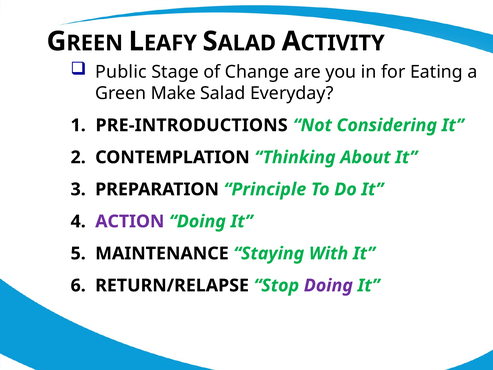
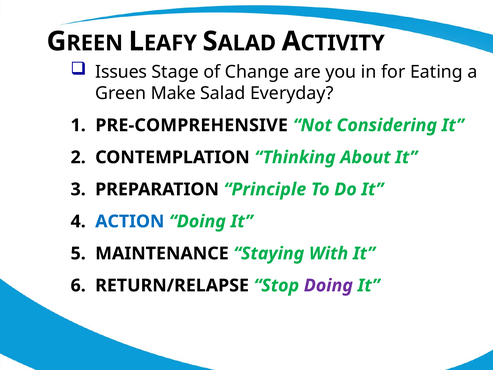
Public: Public -> Issues
PRE-INTRODUCTIONS: PRE-INTRODUCTIONS -> PRE-COMPREHENSIVE
ACTION colour: purple -> blue
